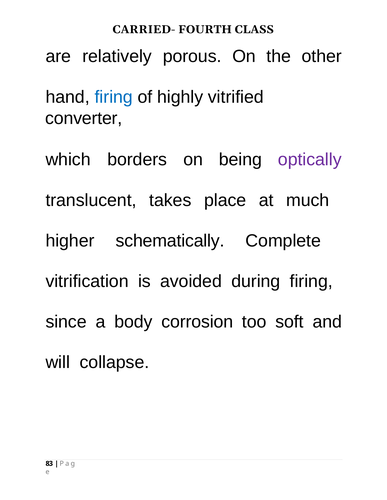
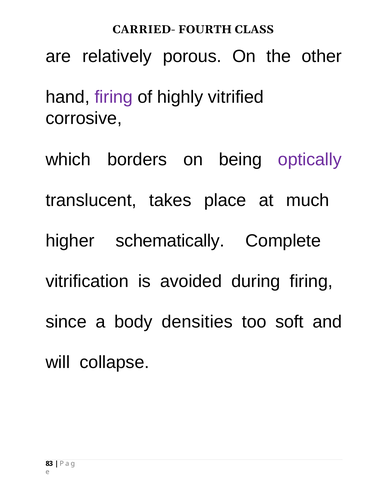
firing at (114, 97) colour: blue -> purple
converter: converter -> corrosive
corrosion: corrosion -> densities
